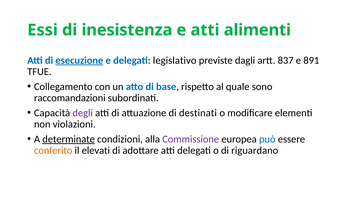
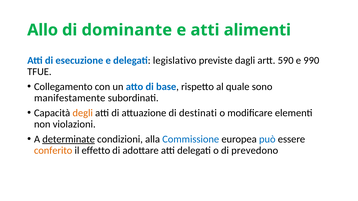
Essi: Essi -> Allo
inesistenza: inesistenza -> dominante
esecuzione underline: present -> none
837: 837 -> 590
891: 891 -> 990
raccomandazioni: raccomandazioni -> manifestamente
degli colour: purple -> orange
Commissione colour: purple -> blue
elevati: elevati -> effetto
riguardano: riguardano -> prevedono
